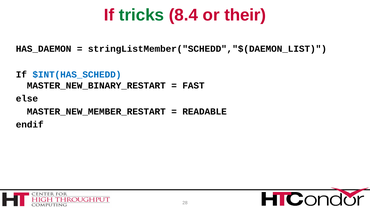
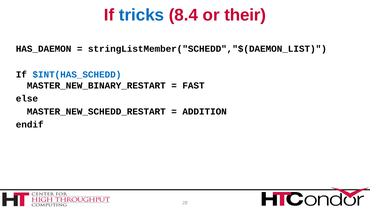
tricks colour: green -> blue
MASTER_NEW_MEMBER_RESTART: MASTER_NEW_MEMBER_RESTART -> MASTER_NEW_SCHEDD_RESTART
READABLE: READABLE -> ADDITION
